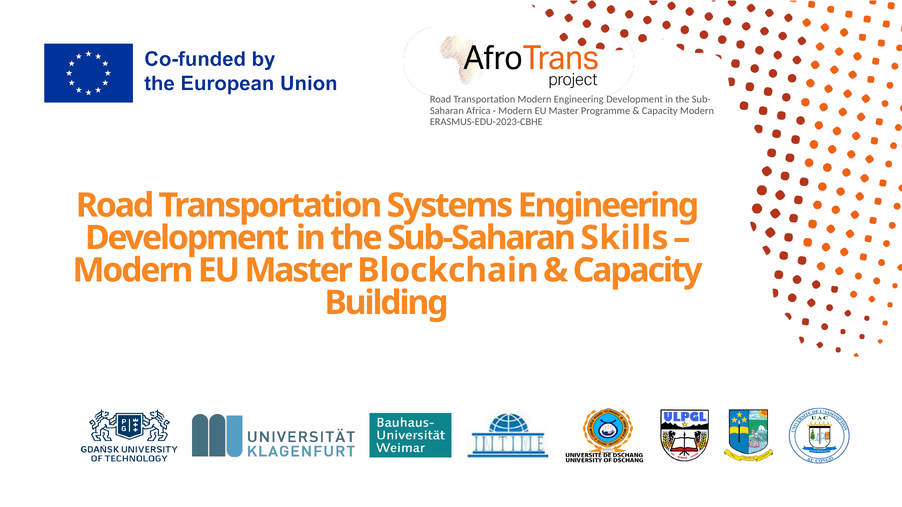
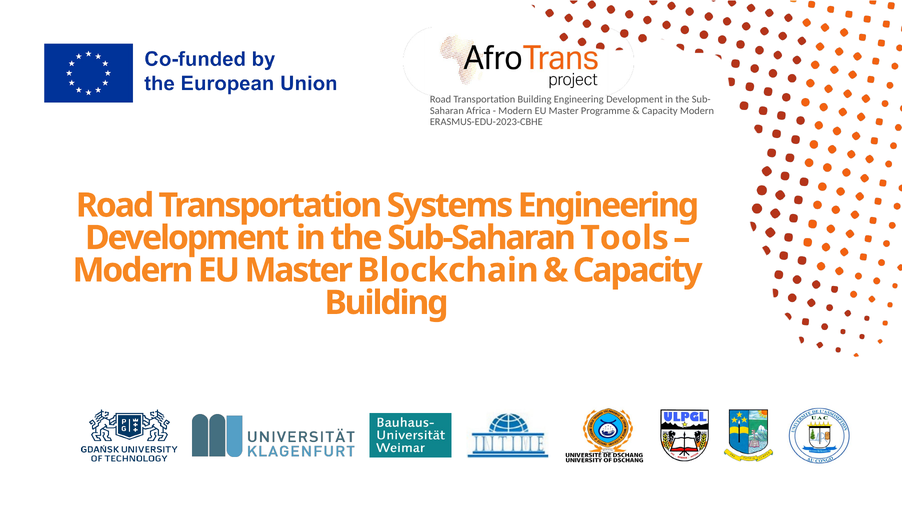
Transportation Modern: Modern -> Building
Skills: Skills -> Tools
